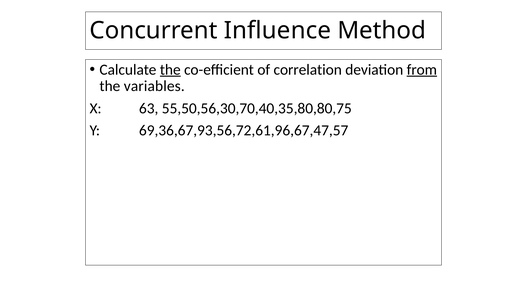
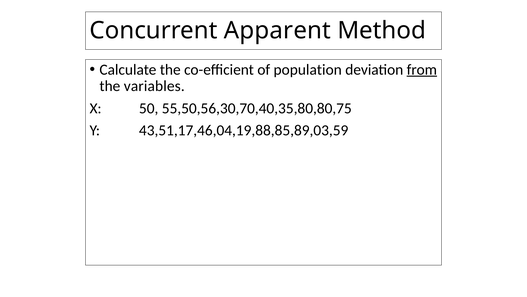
Influence: Influence -> Apparent
the at (170, 69) underline: present -> none
correlation: correlation -> population
63: 63 -> 50
69,36,67,93,56,72,61,96,67,47,57: 69,36,67,93,56,72,61,96,67,47,57 -> 43,51,17,46,04,19,88,85,89,03,59
